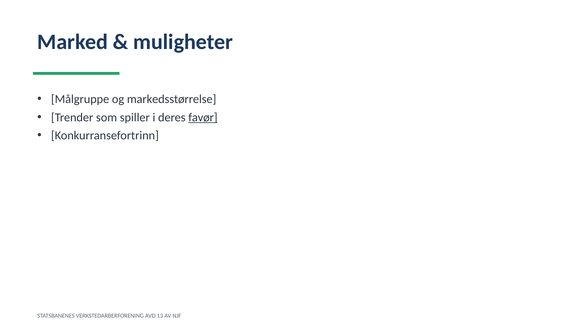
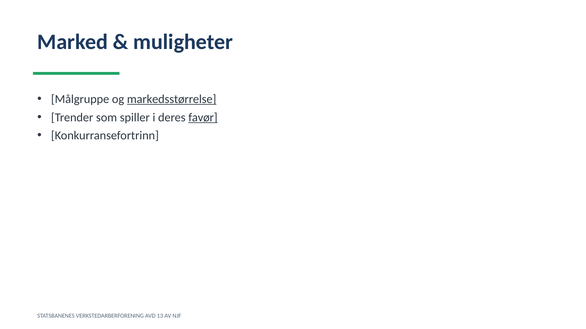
markedsstørrelse underline: none -> present
